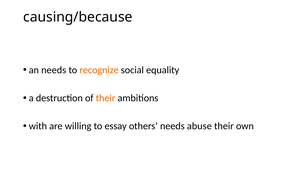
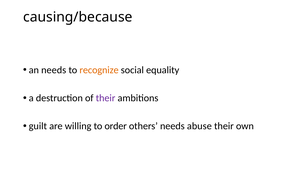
their at (106, 98) colour: orange -> purple
with: with -> guilt
essay: essay -> order
